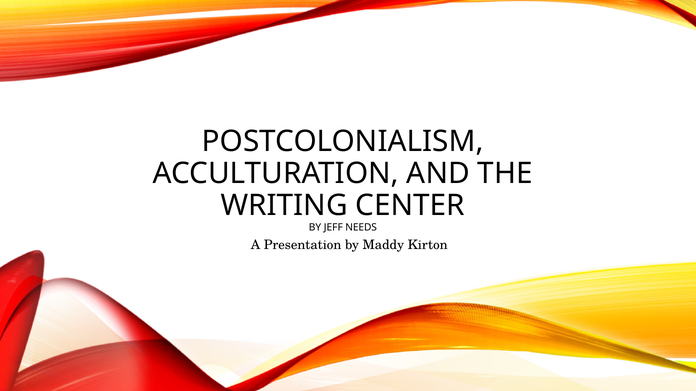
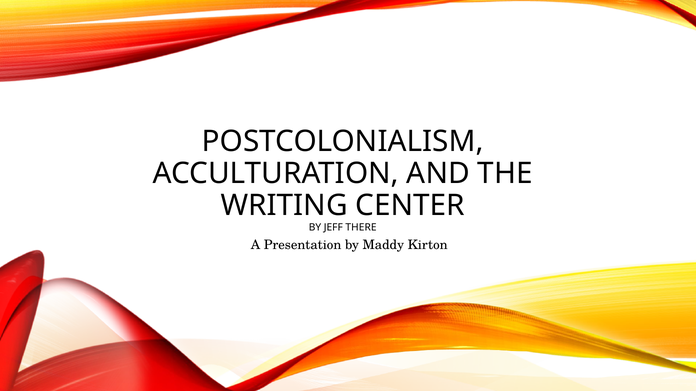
NEEDS: NEEDS -> THERE
